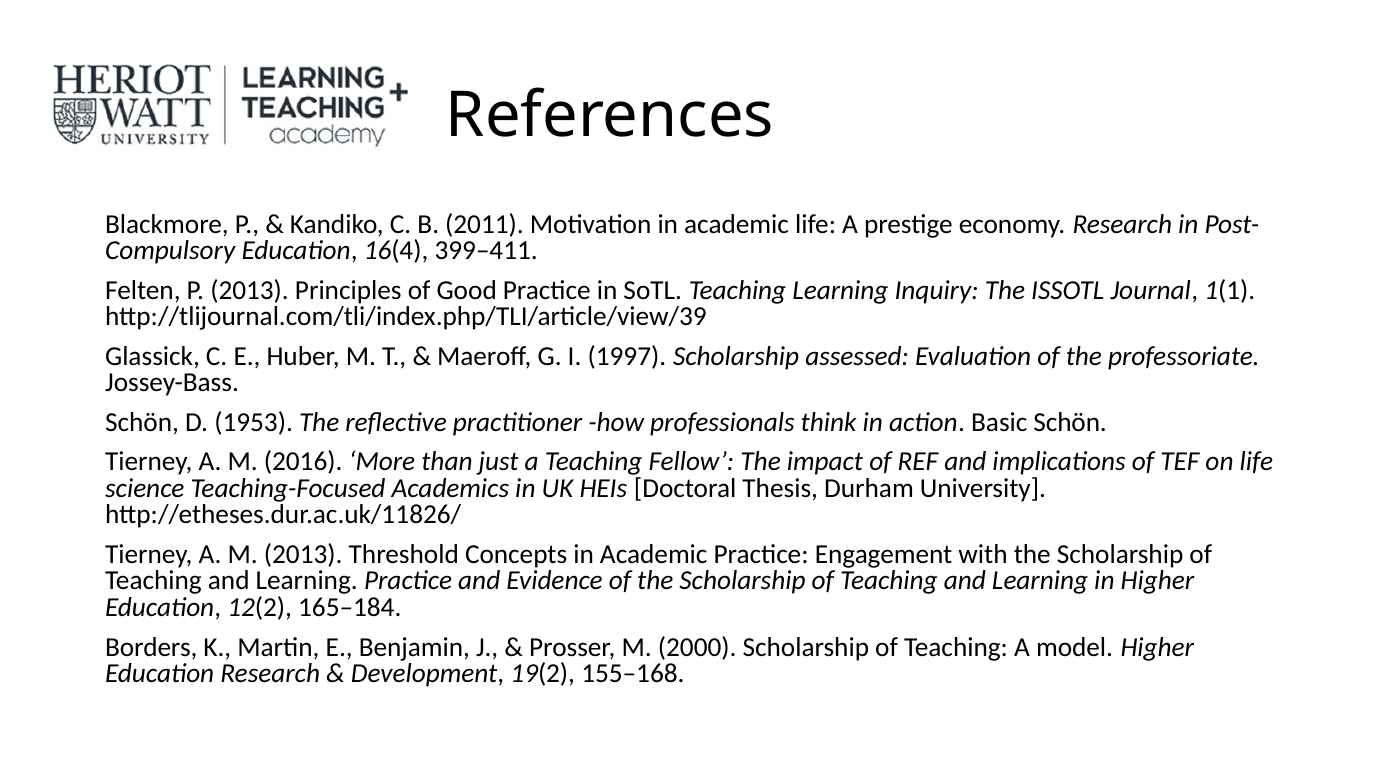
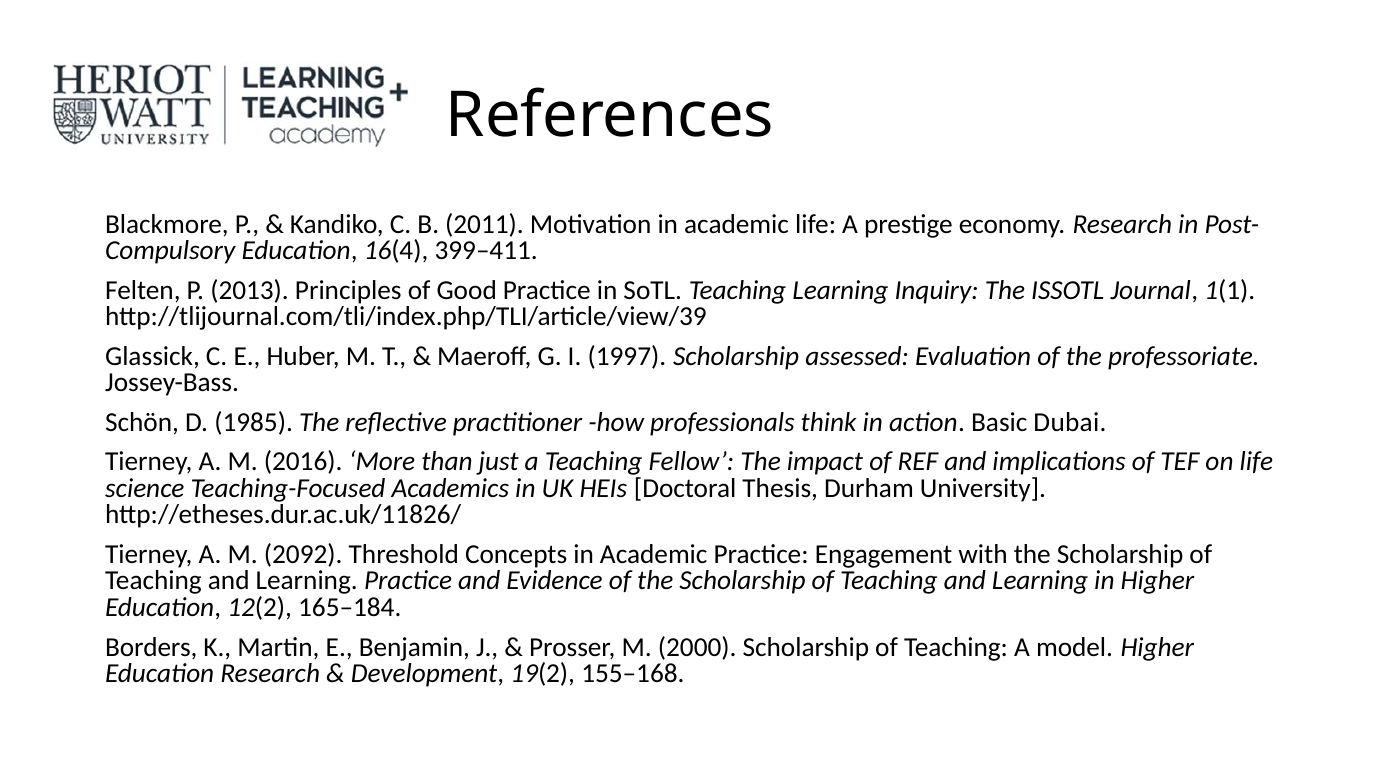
1953: 1953 -> 1985
Basic Schön: Schön -> Dubai
M 2013: 2013 -> 2092
